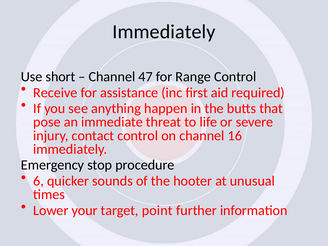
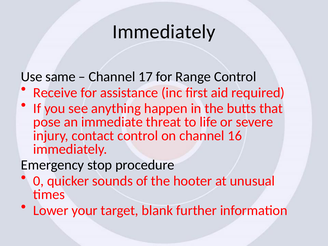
short: short -> same
47: 47 -> 17
6: 6 -> 0
point: point -> blank
